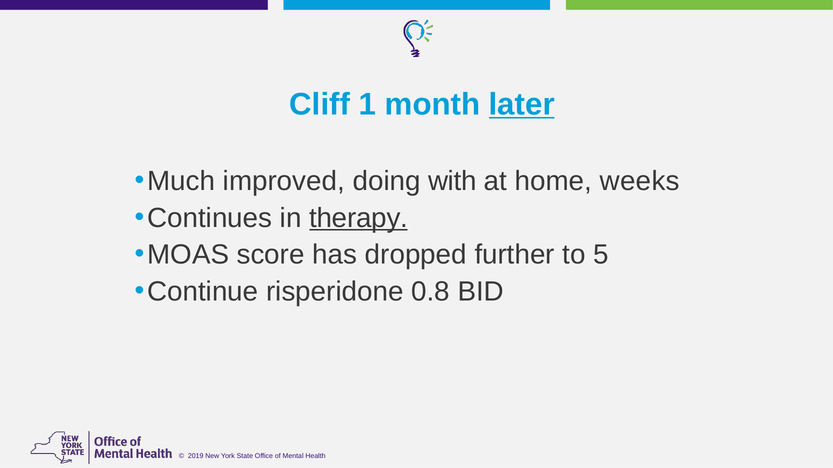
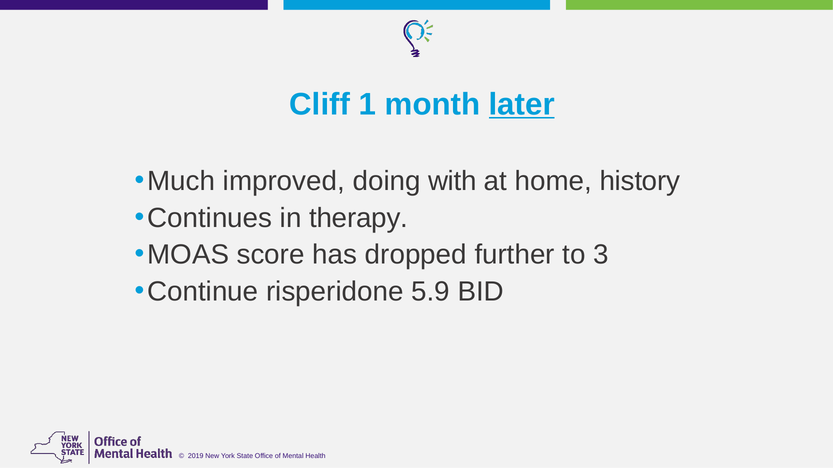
weeks: weeks -> history
therapy underline: present -> none
5: 5 -> 3
0.8: 0.8 -> 5.9
